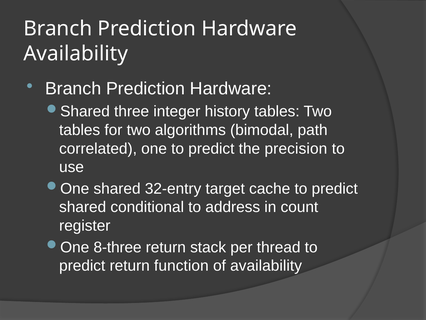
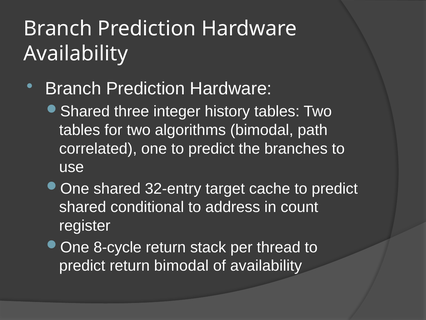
precision: precision -> branches
8-three: 8-three -> 8-cycle
return function: function -> bimodal
